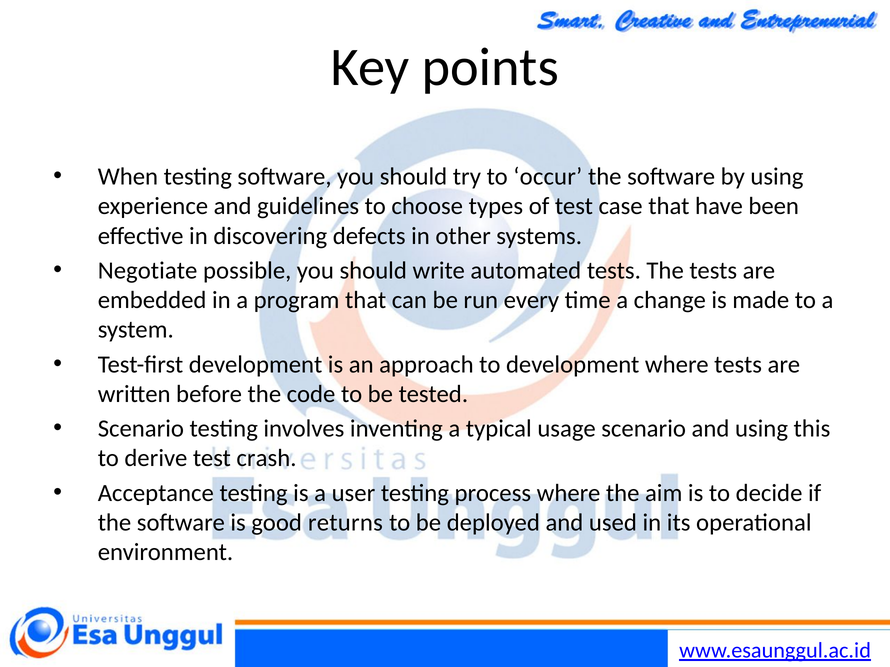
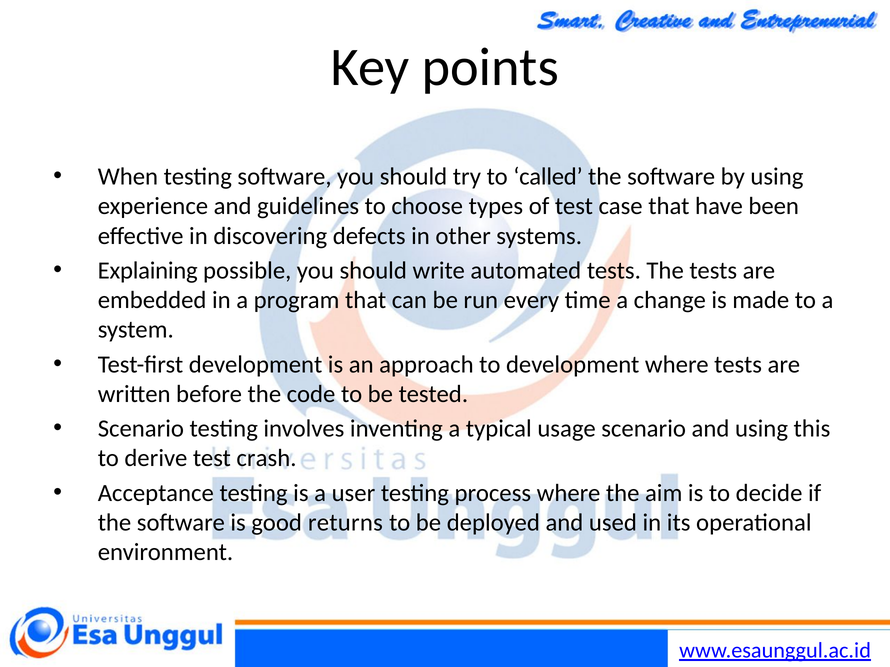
occur: occur -> called
Negotiate: Negotiate -> Explaining
